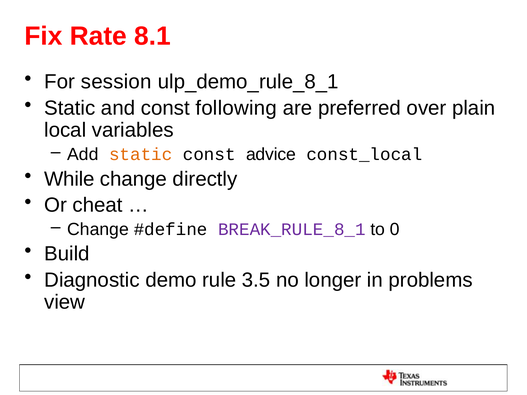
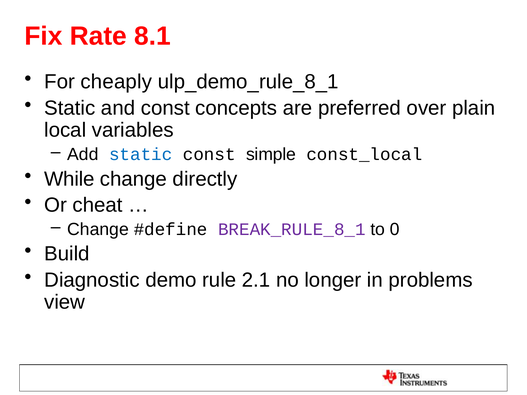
session: session -> cheaply
following: following -> concepts
static at (141, 154) colour: orange -> blue
advice: advice -> simple
3.5: 3.5 -> 2.1
